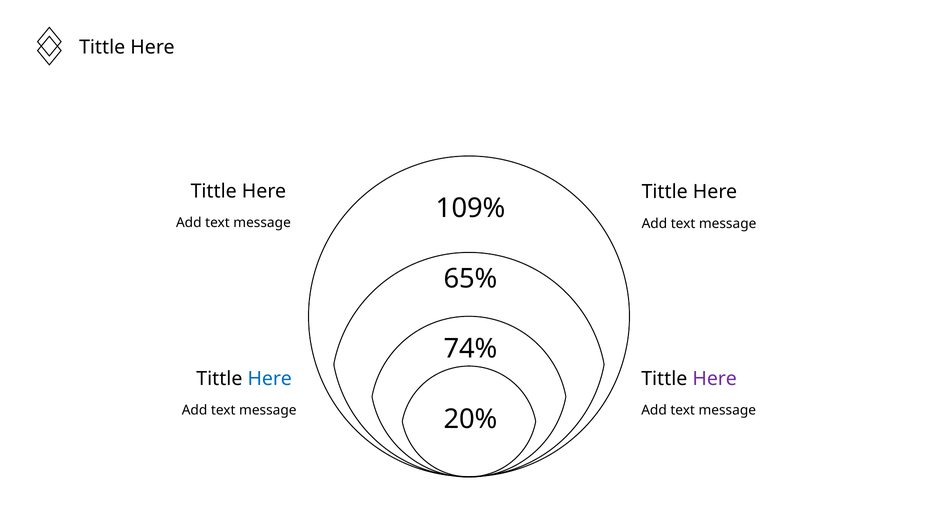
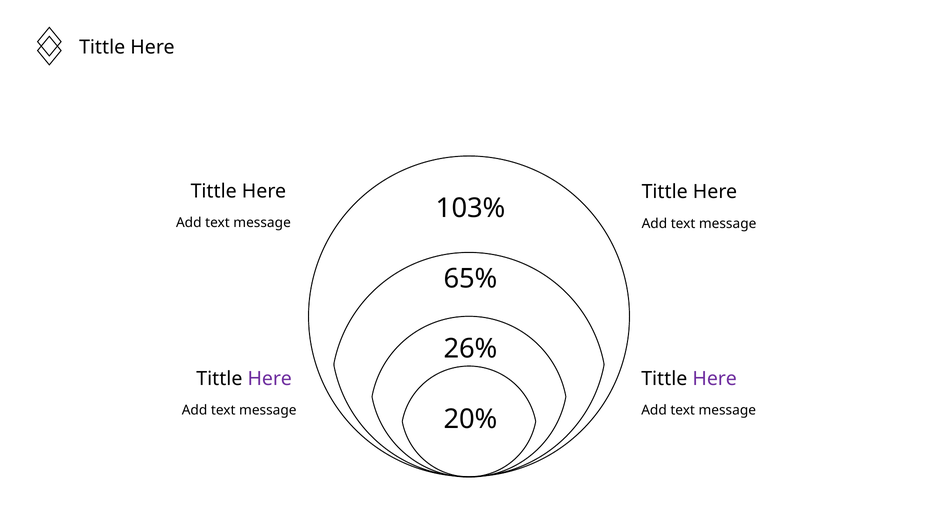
109%: 109% -> 103%
74%: 74% -> 26%
Here at (270, 379) colour: blue -> purple
